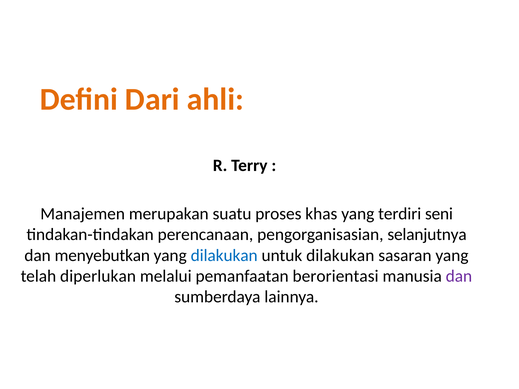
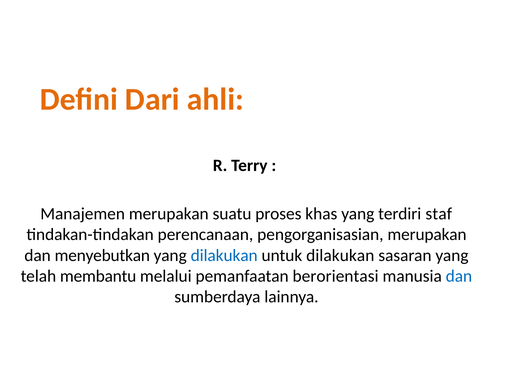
seni: seni -> staf
pengorganisasian selanjutnya: selanjutnya -> merupakan
diperlukan: diperlukan -> membantu
dan at (459, 276) colour: purple -> blue
